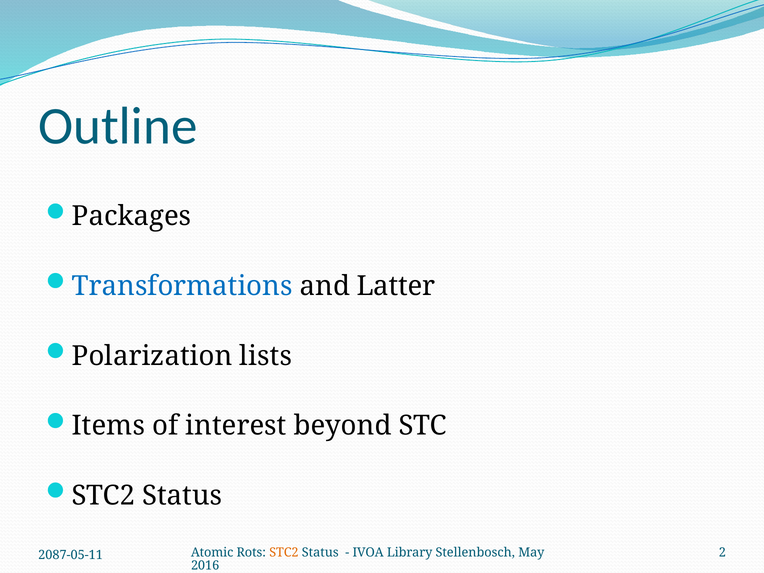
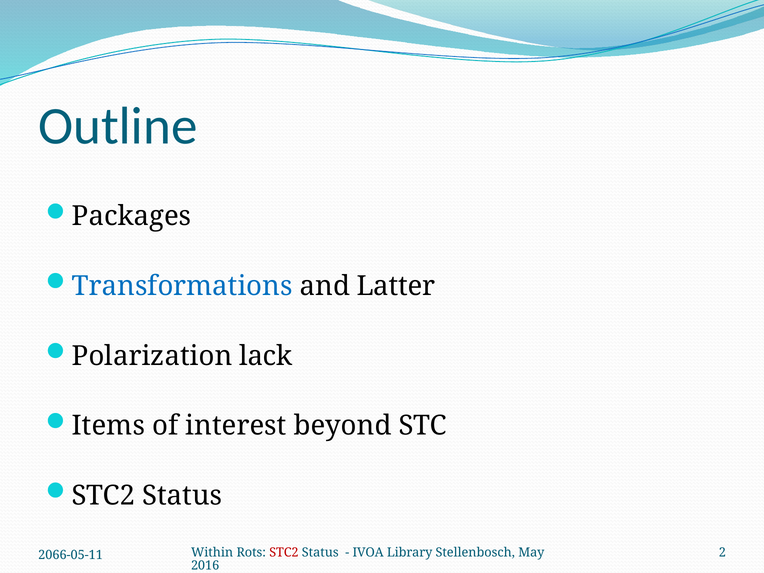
lists: lists -> lack
Atomic: Atomic -> Within
STC2 at (284, 553) colour: orange -> red
2087-05-11: 2087-05-11 -> 2066-05-11
